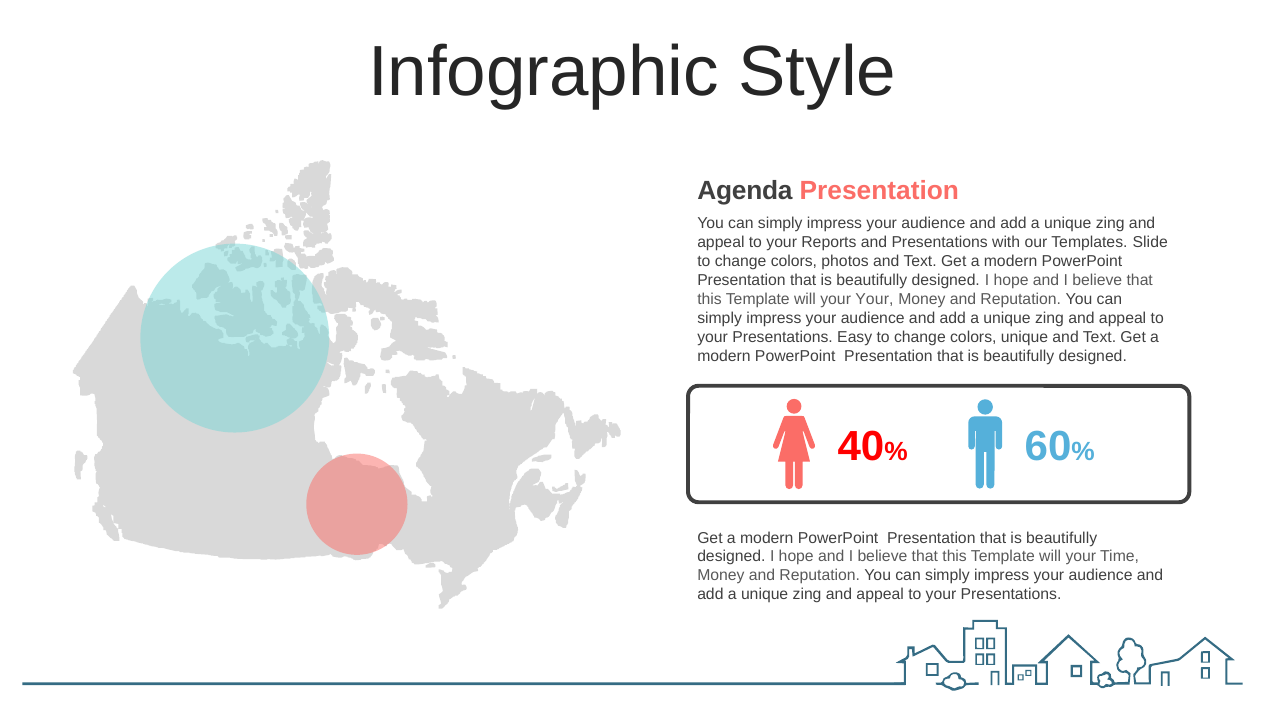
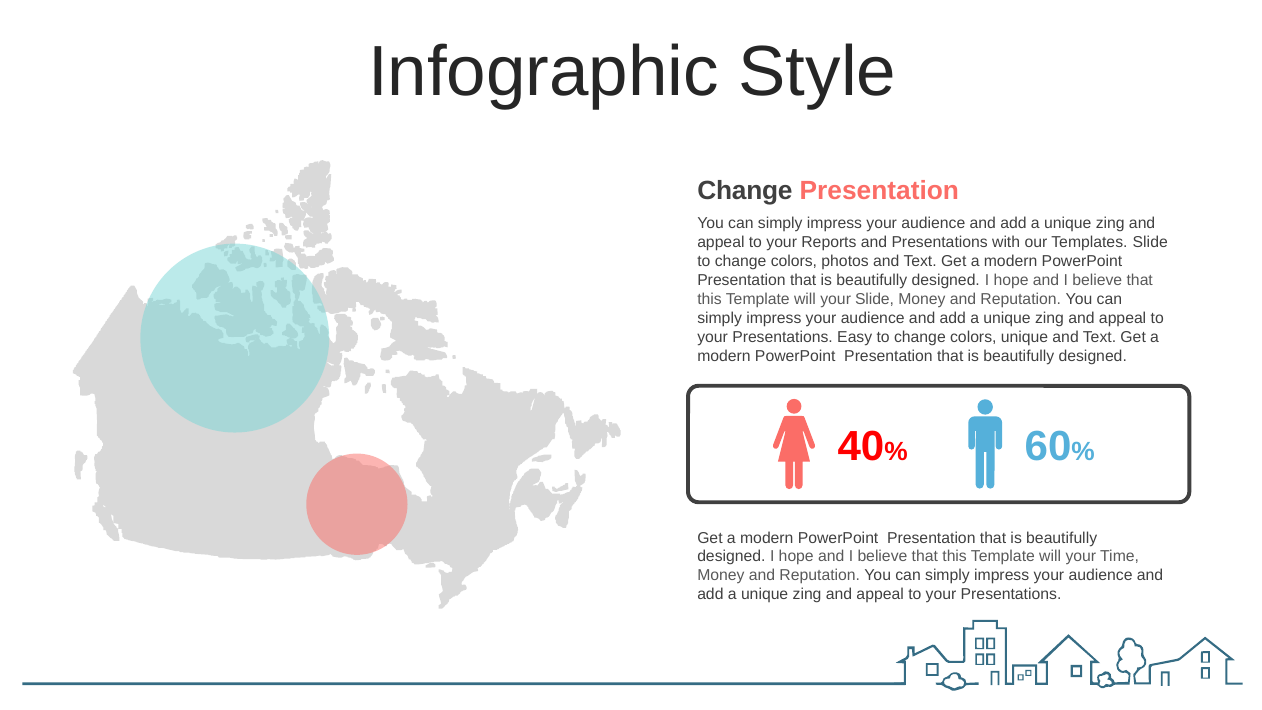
Agenda at (745, 190): Agenda -> Change
your Your: Your -> Slide
